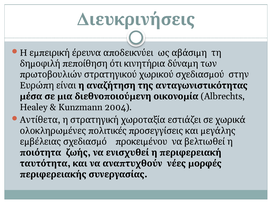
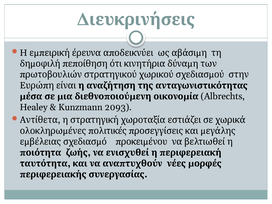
2004: 2004 -> 2093
